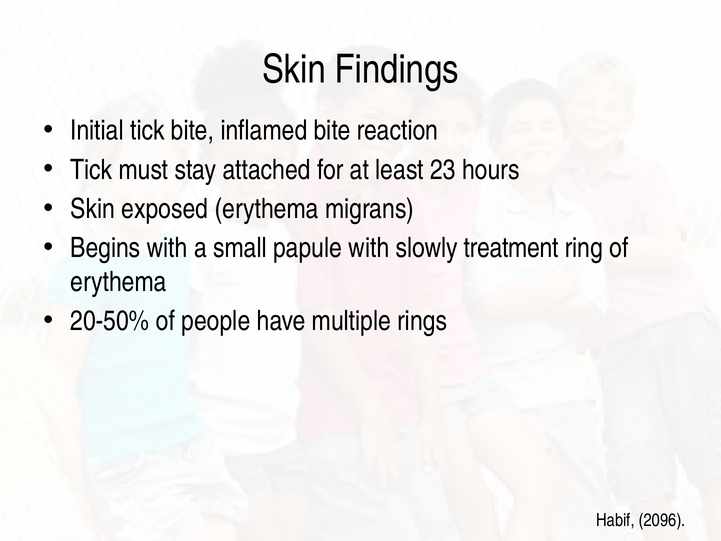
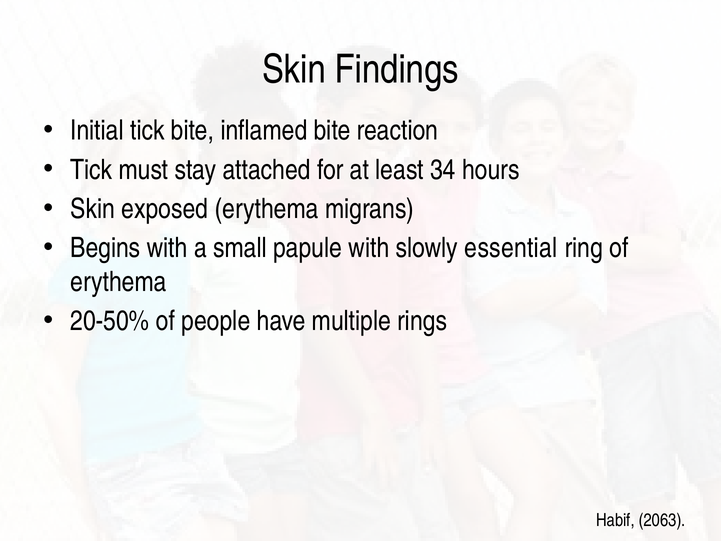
23: 23 -> 34
treatment: treatment -> essential
2096: 2096 -> 2063
